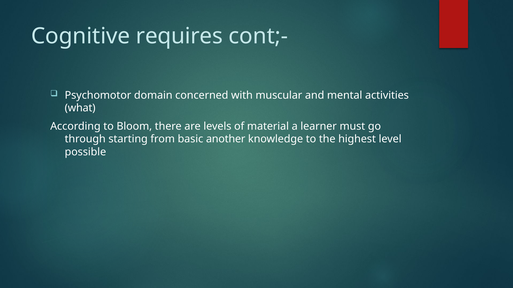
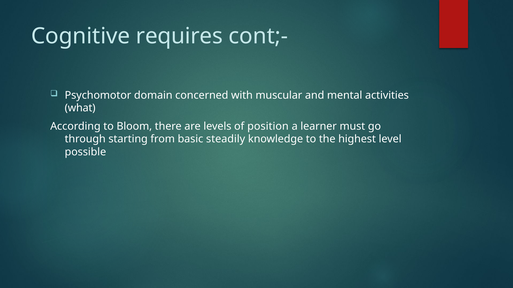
material: material -> position
another: another -> steadily
